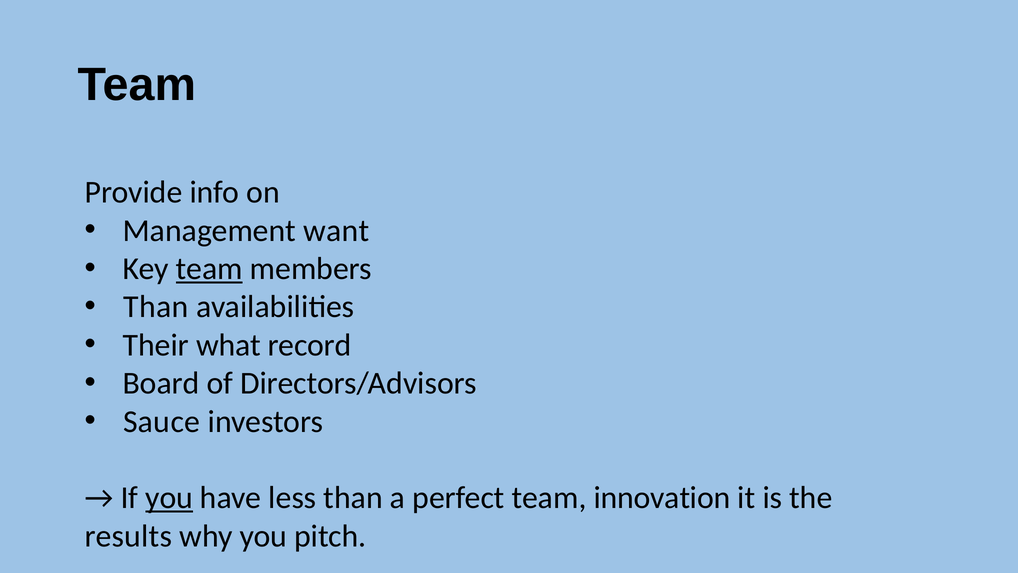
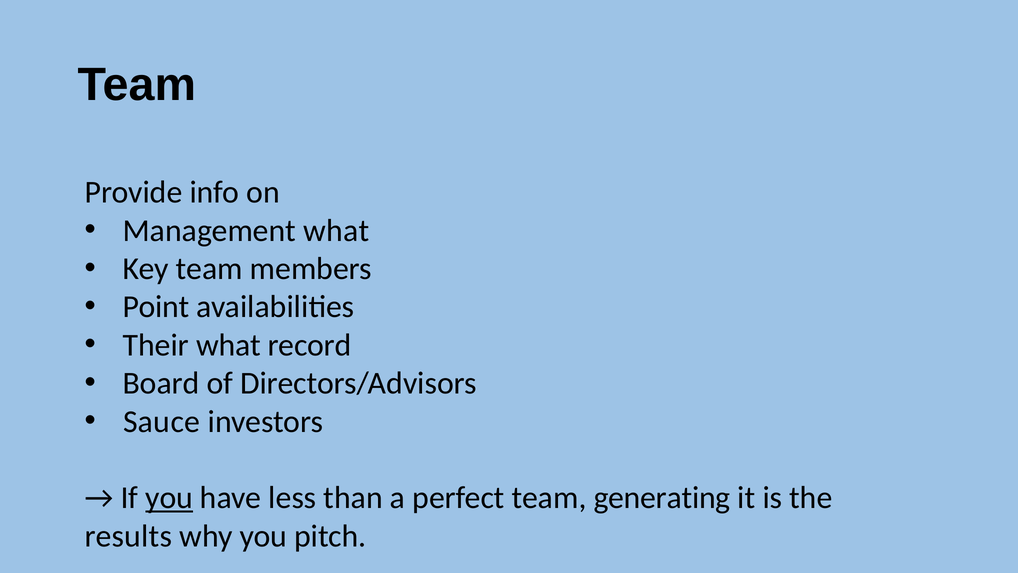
Management want: want -> what
team at (209, 269) underline: present -> none
Than at (156, 307): Than -> Point
innovation: innovation -> generating
